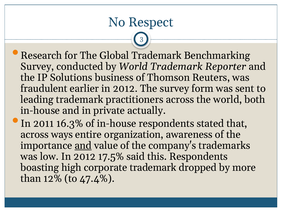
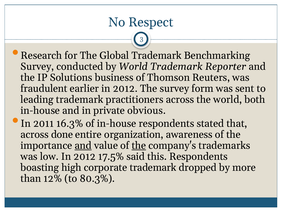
actually: actually -> obvious
ways: ways -> done
the at (139, 145) underline: none -> present
47.4%: 47.4% -> 80.3%
